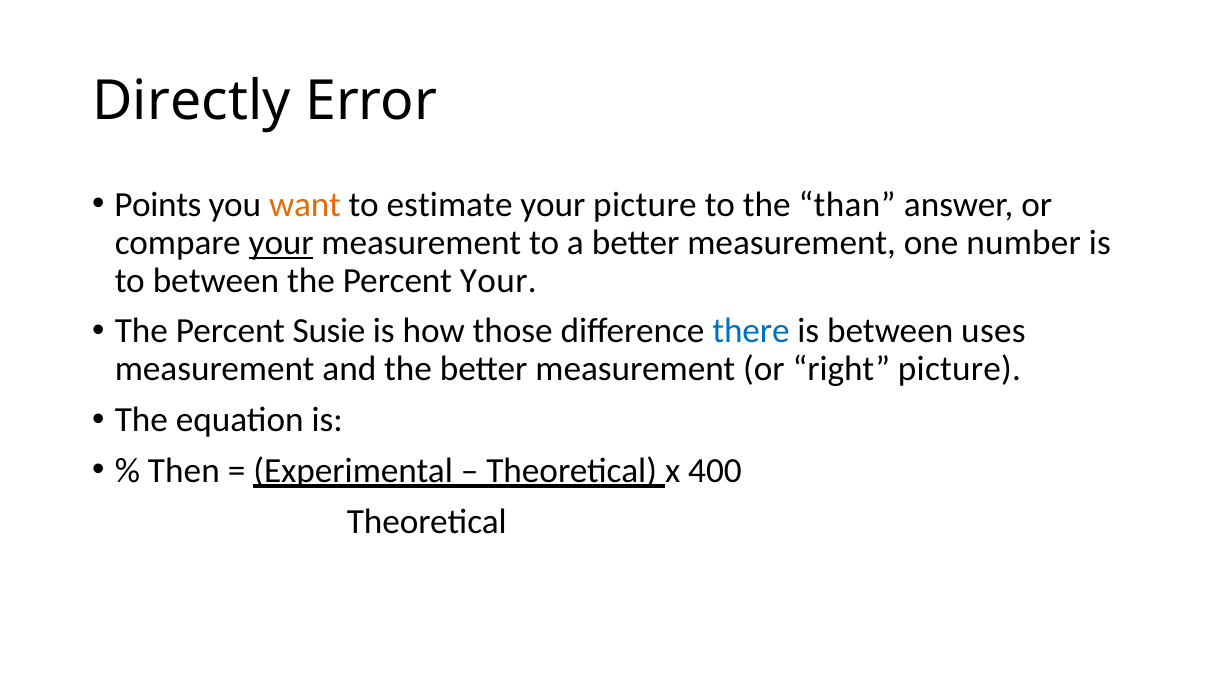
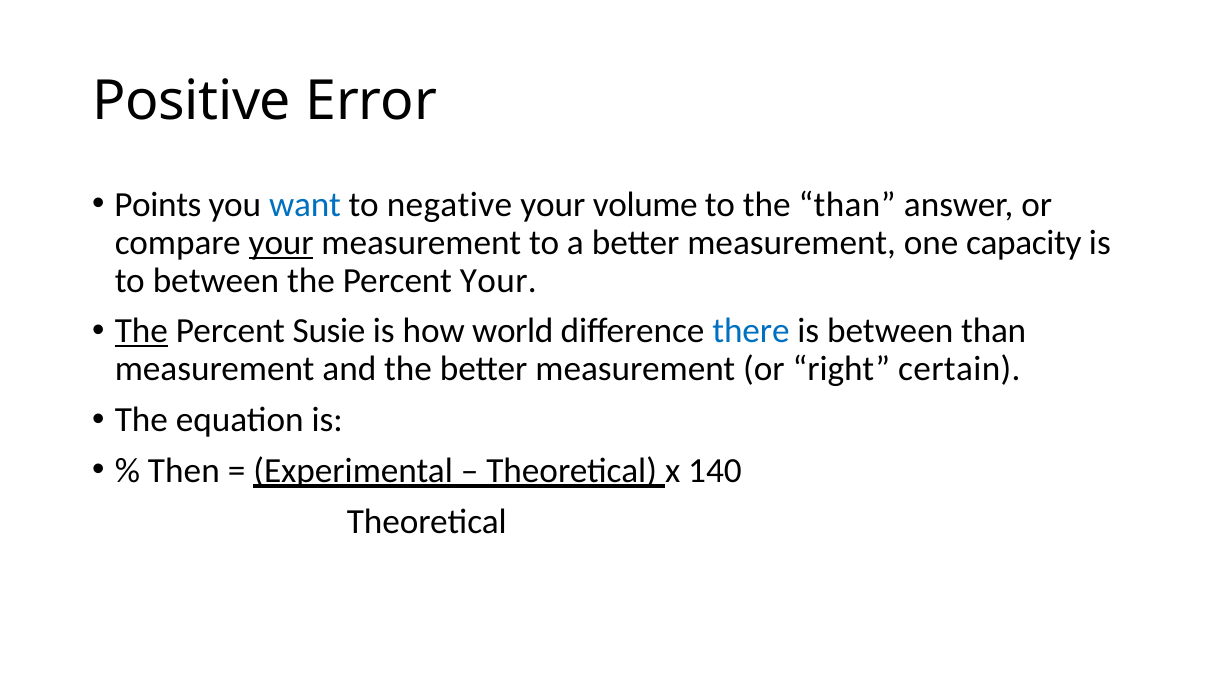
Directly: Directly -> Positive
want colour: orange -> blue
estimate: estimate -> negative
your picture: picture -> volume
number: number -> capacity
The at (141, 331) underline: none -> present
those: those -> world
between uses: uses -> than
right picture: picture -> certain
400: 400 -> 140
